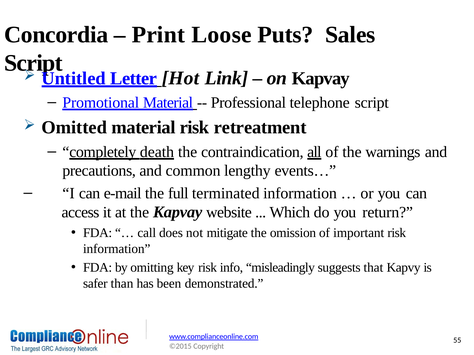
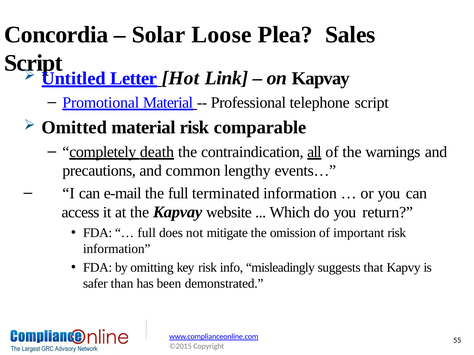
Print: Print -> Solar
Puts: Puts -> Plea
retreatment: retreatment -> comparable
call at (147, 233): call -> full
